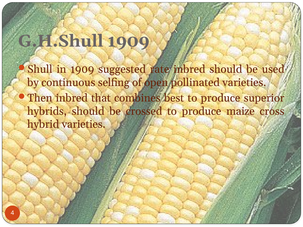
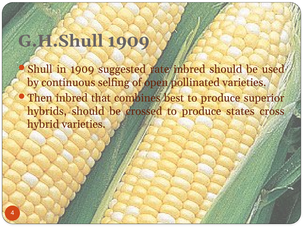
maize: maize -> states
